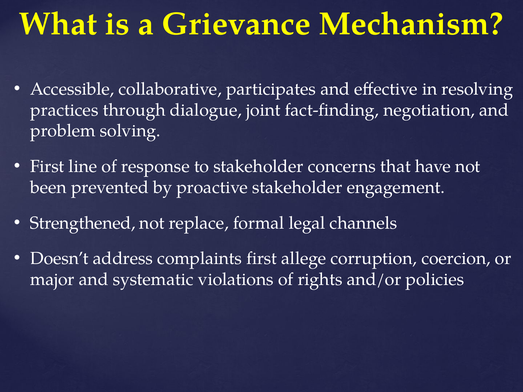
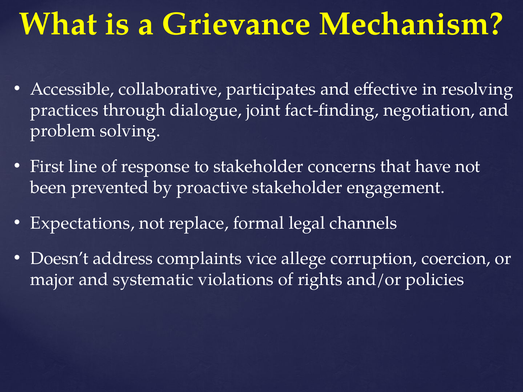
Strengthened: Strengthened -> Expectations
complaints first: first -> vice
